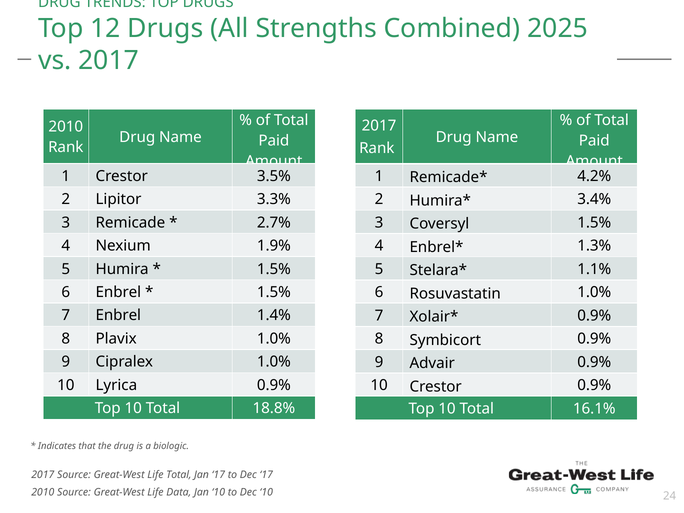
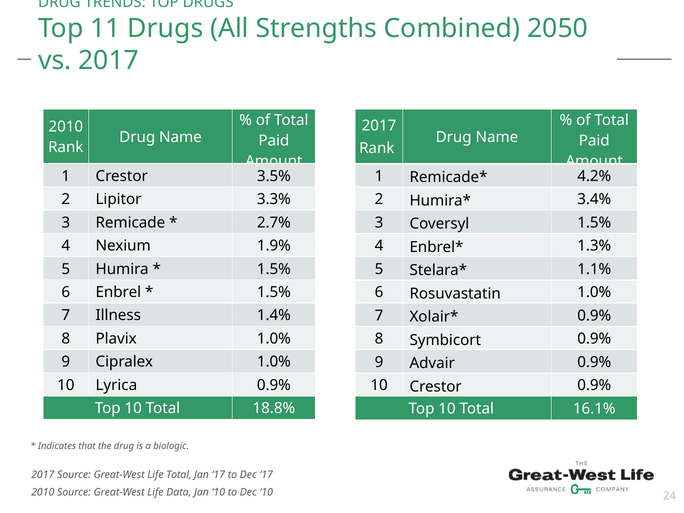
12: 12 -> 11
2025: 2025 -> 2050
7 Enbrel: Enbrel -> Illness
